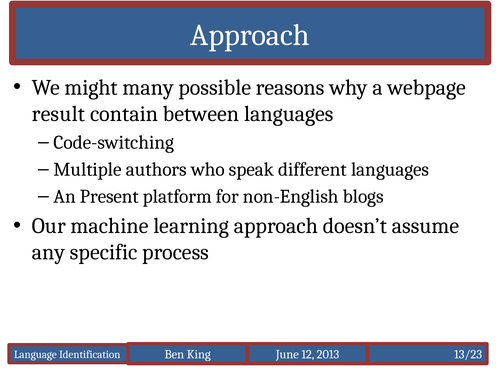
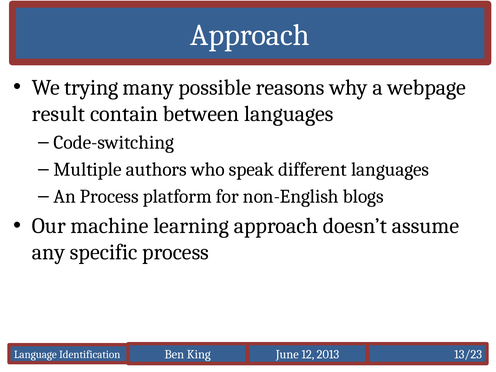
might: might -> trying
An Present: Present -> Process
